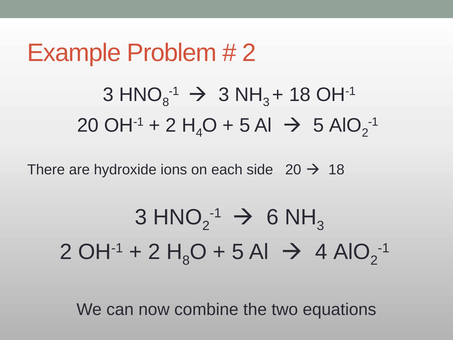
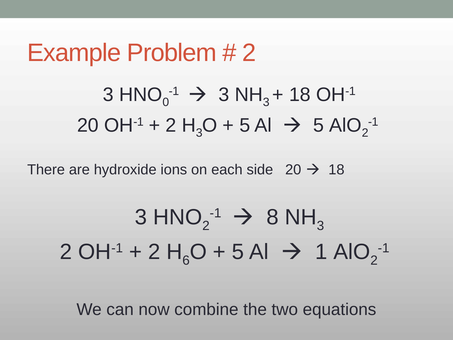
8 at (166, 102): 8 -> 0
4 at (199, 133): 4 -> 3
6: 6 -> 8
8 at (186, 260): 8 -> 6
4 at (321, 252): 4 -> 1
